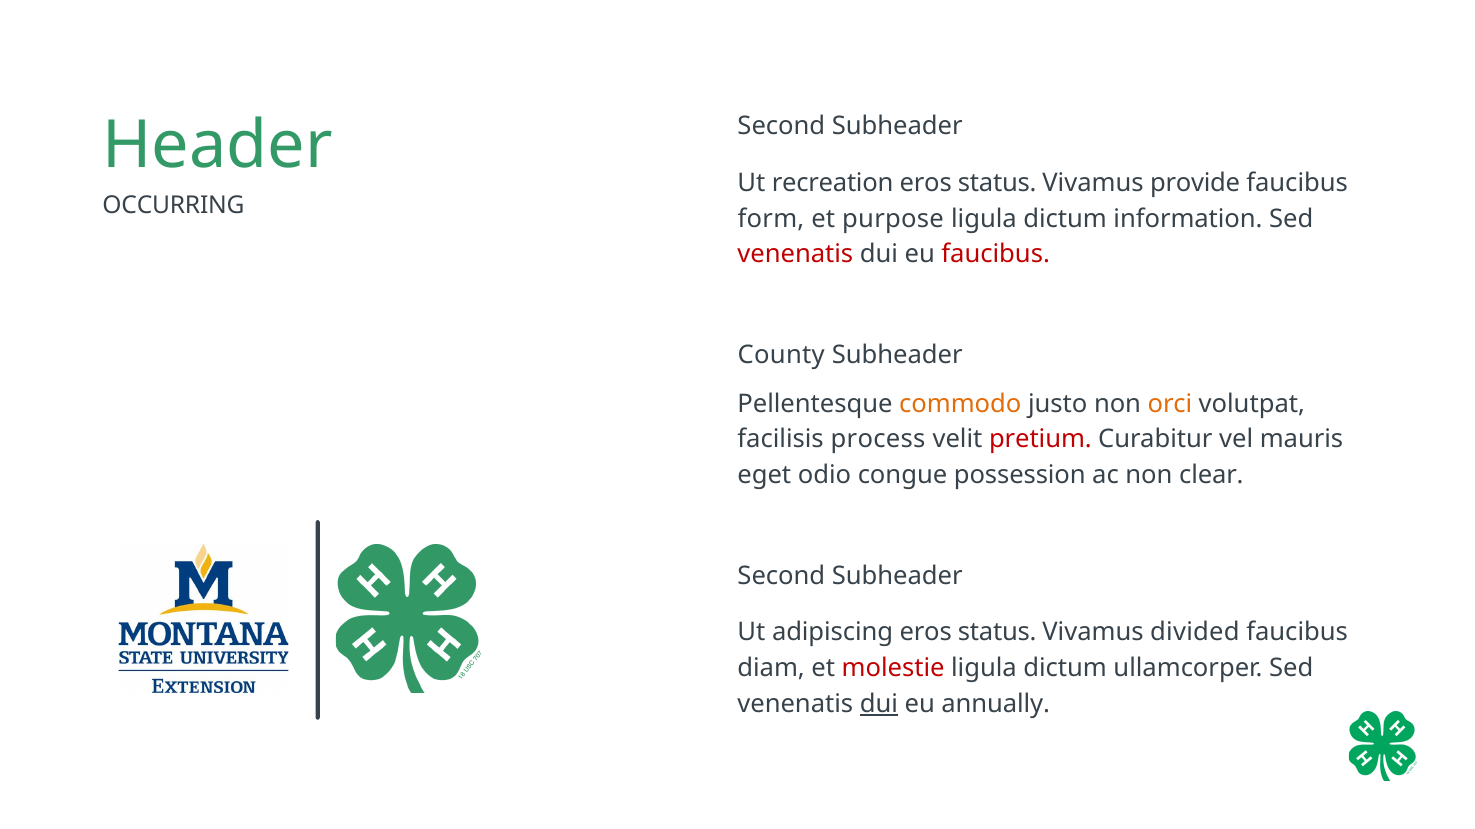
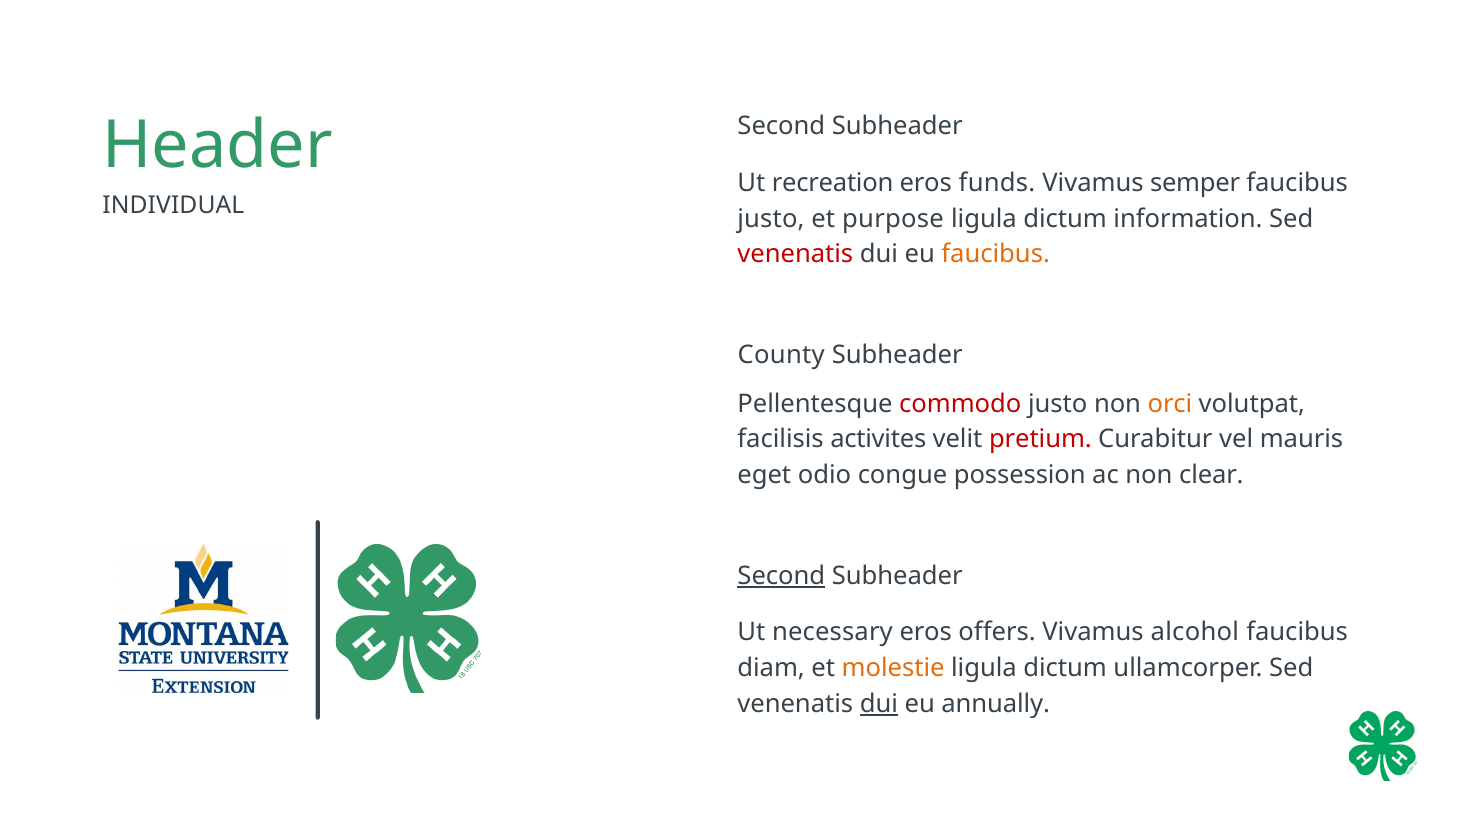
status at (997, 183): status -> funds
provide: provide -> semper
OCCURRING: OCCURRING -> INDIVIDUAL
form at (771, 219): form -> justo
faucibus at (996, 255) colour: red -> orange
commodo colour: orange -> red
process: process -> activites
Second at (781, 576) underline: none -> present
adipiscing: adipiscing -> necessary
status at (997, 633): status -> offers
divided: divided -> alcohol
molestie colour: red -> orange
